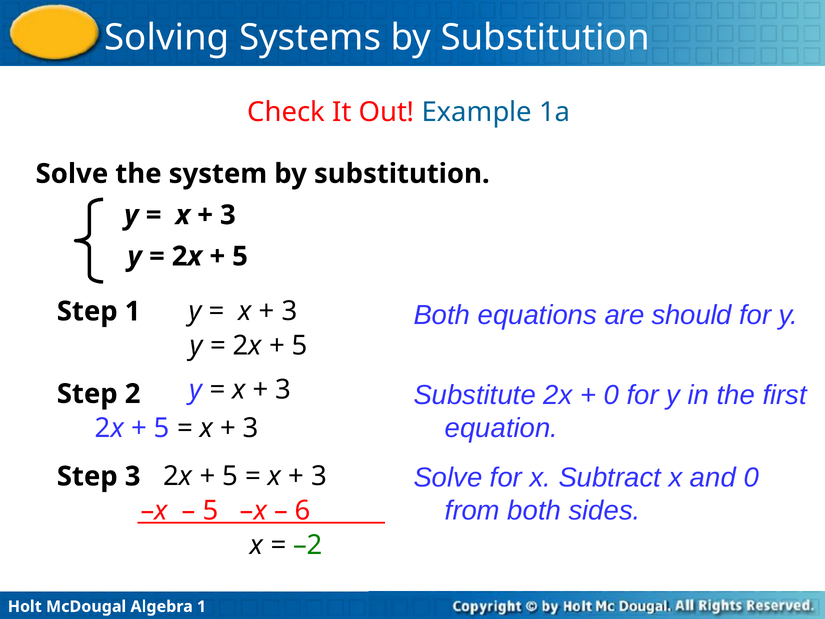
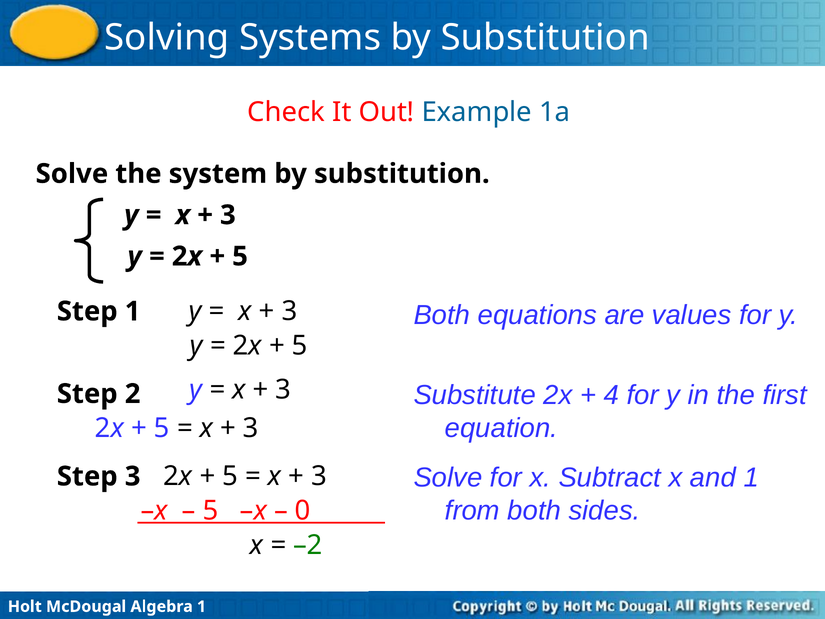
should: should -> values
0 at (611, 395): 0 -> 4
and 0: 0 -> 1
6: 6 -> 0
